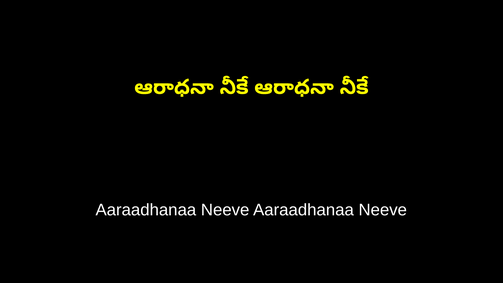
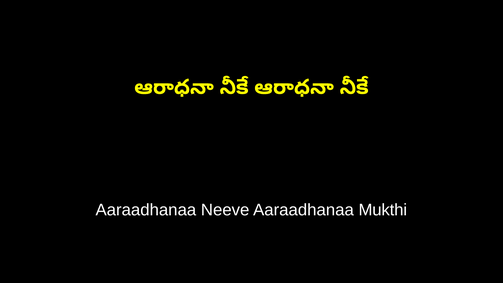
Neeve at (383, 210): Neeve -> Mukthi
